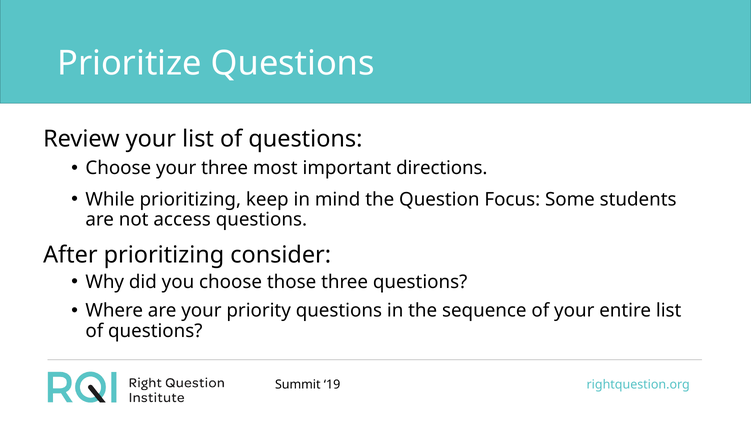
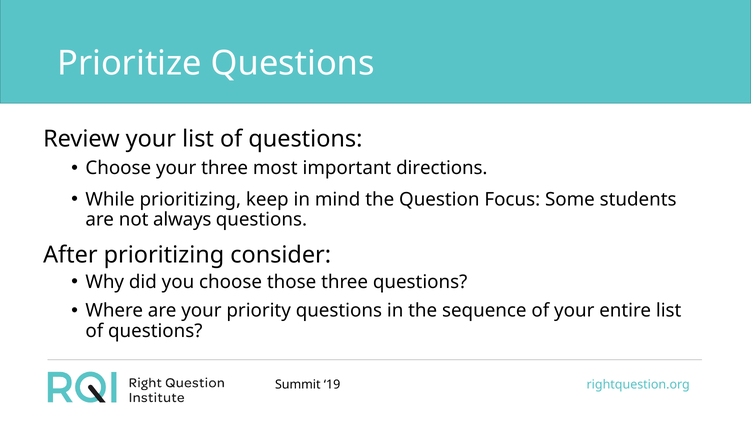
access: access -> always
